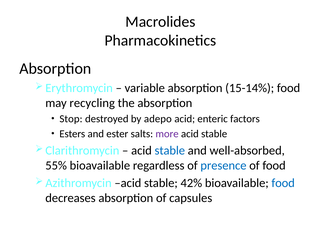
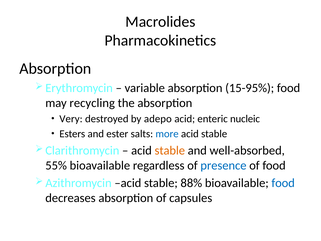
15-14%: 15-14% -> 15-95%
Stop: Stop -> Very
factors: factors -> nucleic
more colour: purple -> blue
stable at (170, 150) colour: blue -> orange
42%: 42% -> 88%
